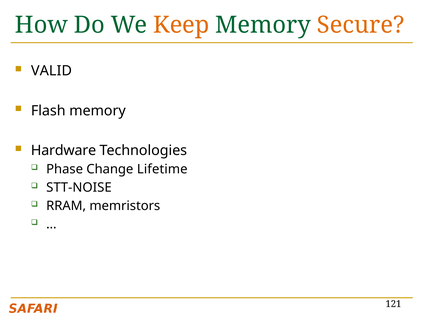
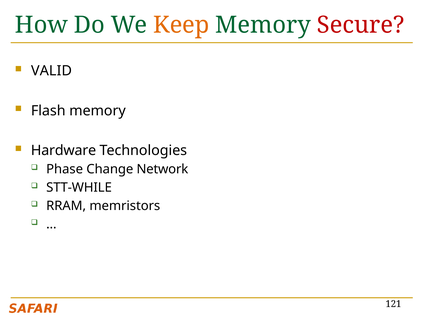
Secure colour: orange -> red
Lifetime: Lifetime -> Network
STT-NOISE: STT-NOISE -> STT-WHILE
